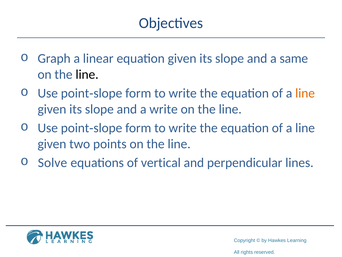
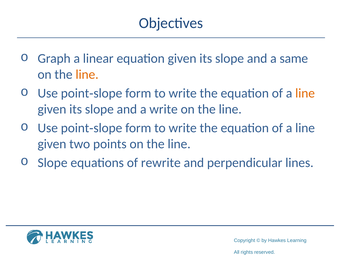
line at (87, 74) colour: black -> orange
Solve at (52, 162): Solve -> Slope
vertical: vertical -> rewrite
